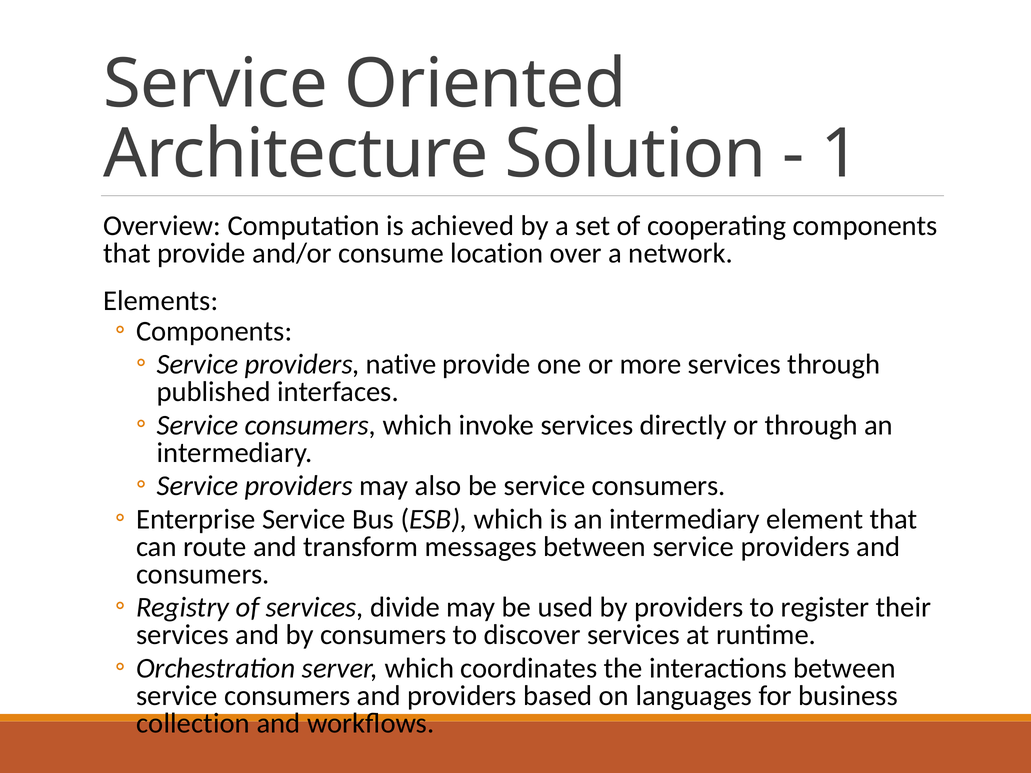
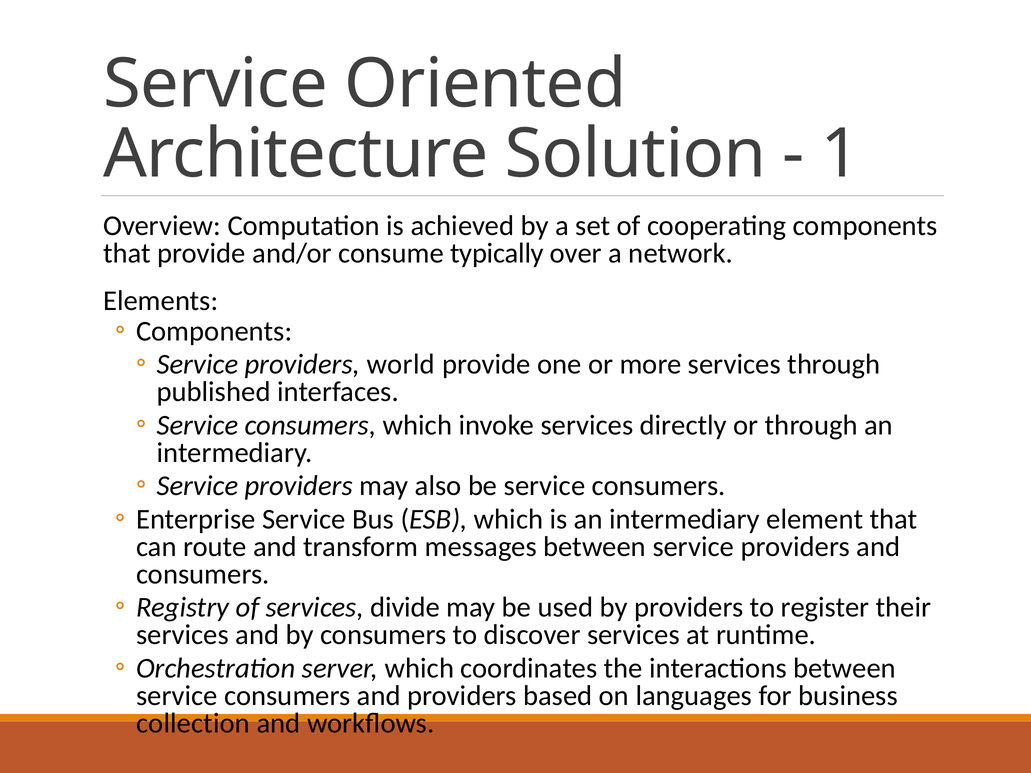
location: location -> typically
native: native -> world
